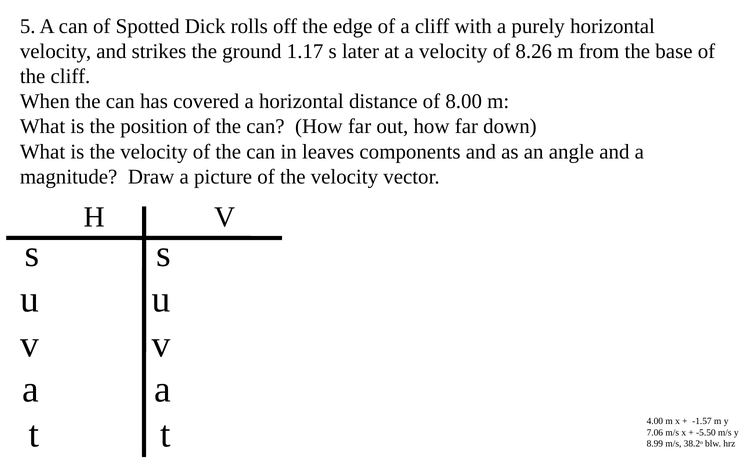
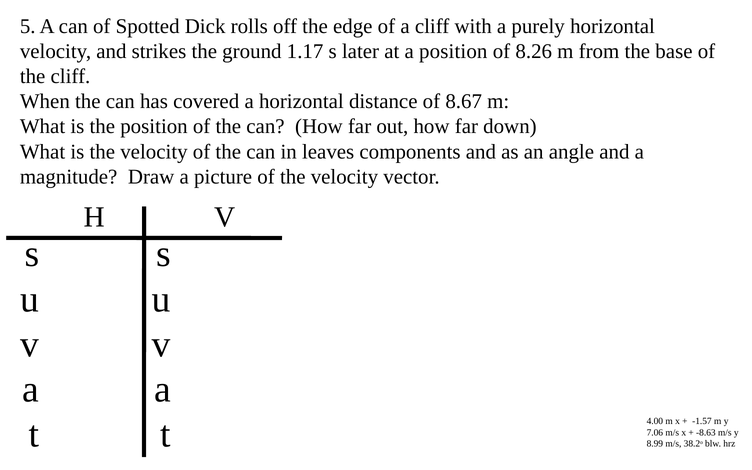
a velocity: velocity -> position
8.00: 8.00 -> 8.67
-5.50: -5.50 -> -8.63
